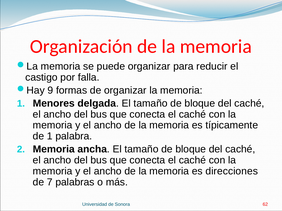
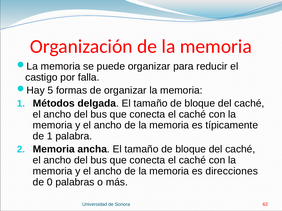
9: 9 -> 5
Menores: Menores -> Métodos
7: 7 -> 0
